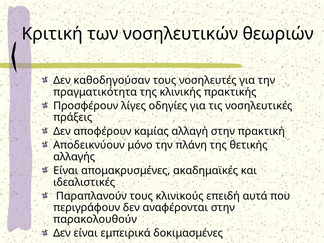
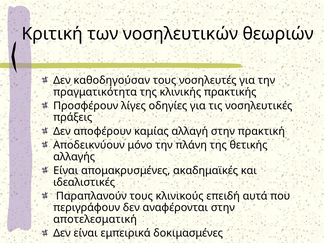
παρακολουθούν: παρακολουθούν -> αποτελεσματική
